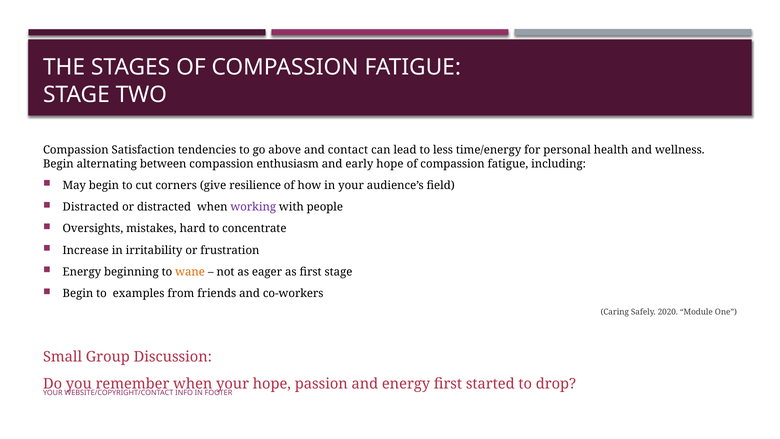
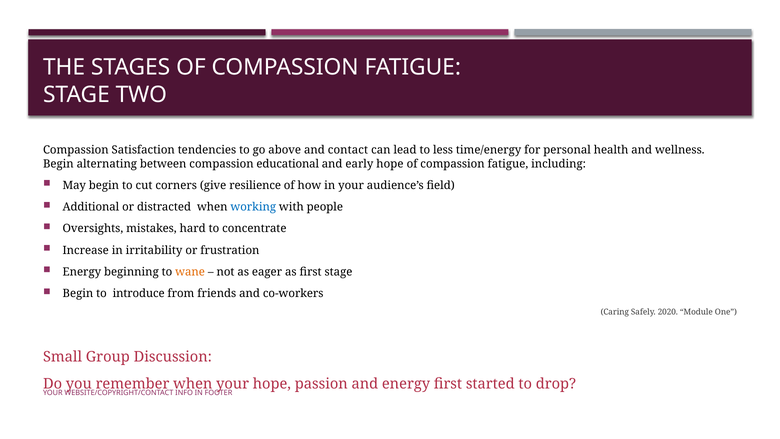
enthusiasm: enthusiasm -> educational
Distracted at (91, 207): Distracted -> Additional
working colour: purple -> blue
examples: examples -> introduce
